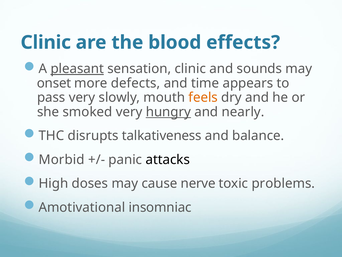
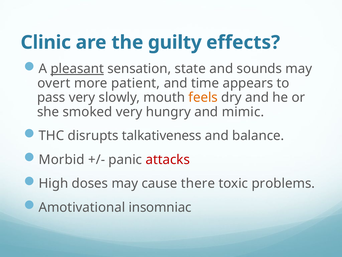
blood: blood -> guilty
sensation clinic: clinic -> state
onset: onset -> overt
defects: defects -> patient
hungry underline: present -> none
nearly: nearly -> mimic
attacks colour: black -> red
nerve: nerve -> there
